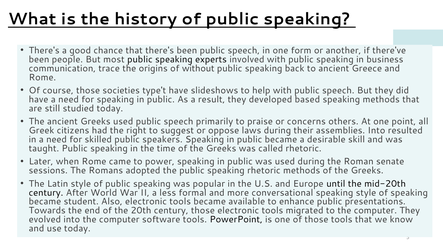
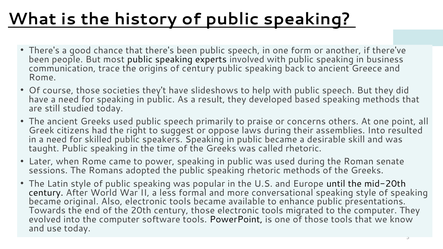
of without: without -> century
type't: type't -> they't
student: student -> original
